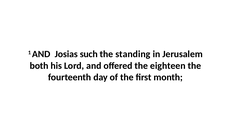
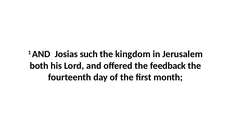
standing: standing -> kingdom
eighteen: eighteen -> feedback
